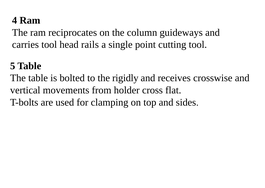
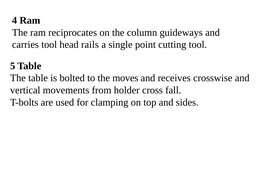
rigidly: rigidly -> moves
flat: flat -> fall
